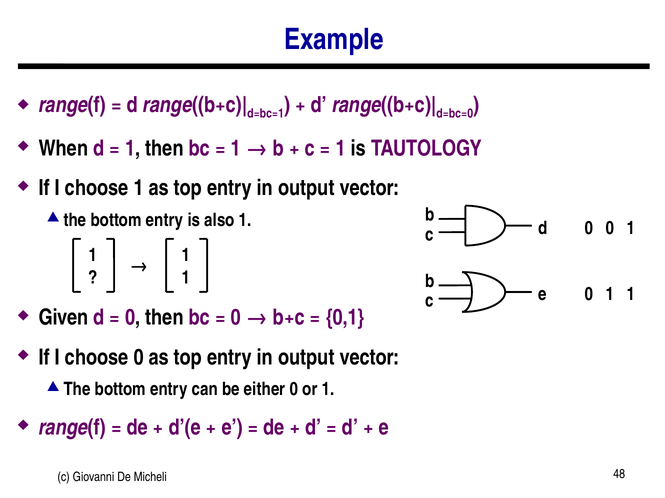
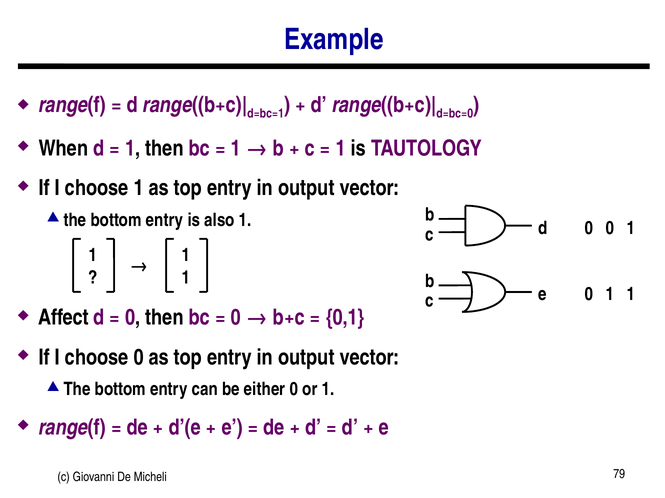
Given: Given -> Affect
48: 48 -> 79
